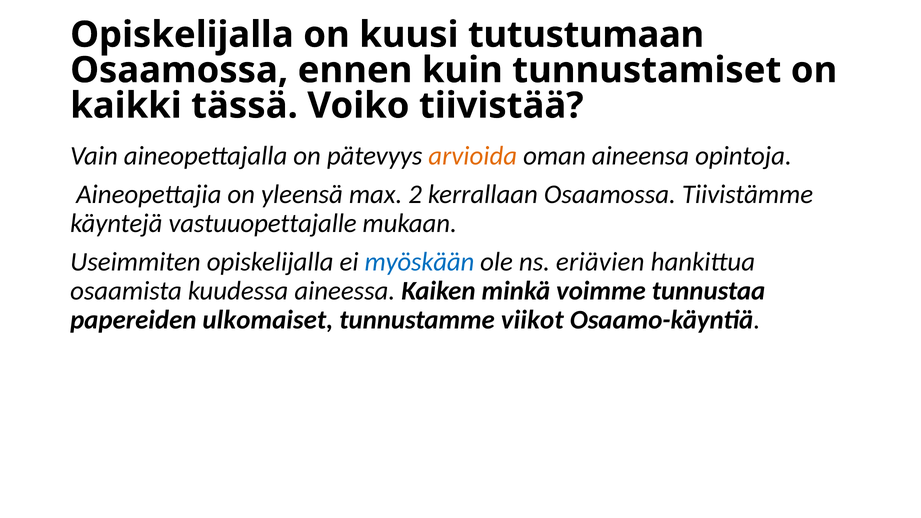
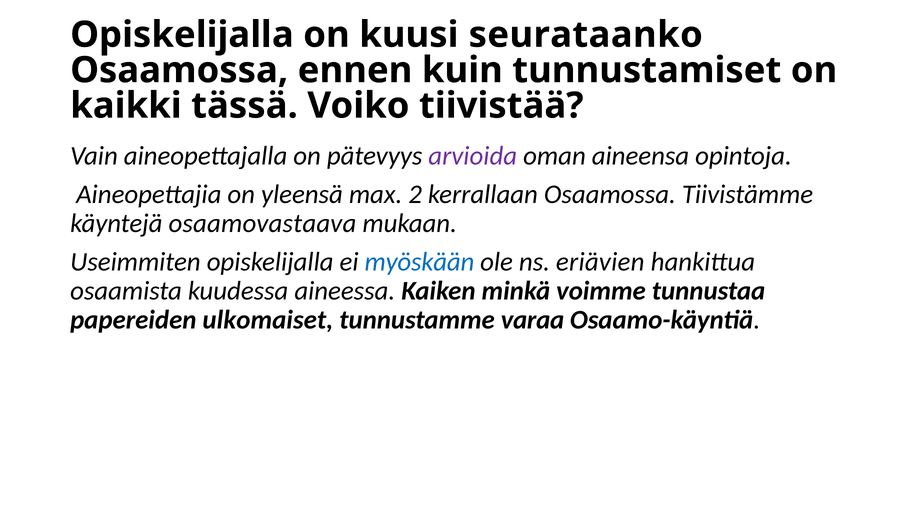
tutustumaan: tutustumaan -> seurataanko
arvioida colour: orange -> purple
vastuuopettajalle: vastuuopettajalle -> osaamovastaava
viikot: viikot -> varaa
